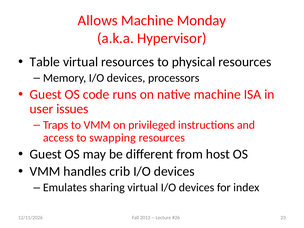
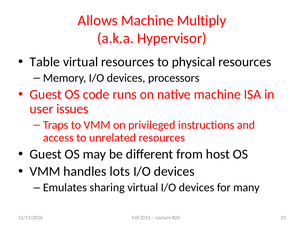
Monday: Monday -> Multiply
swapping: swapping -> unrelated
crib: crib -> lots
index: index -> many
